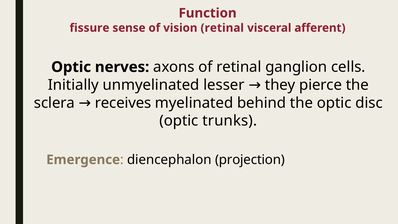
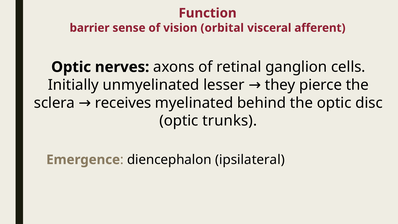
fissure: fissure -> barrier
vision retinal: retinal -> orbital
projection: projection -> ipsilateral
